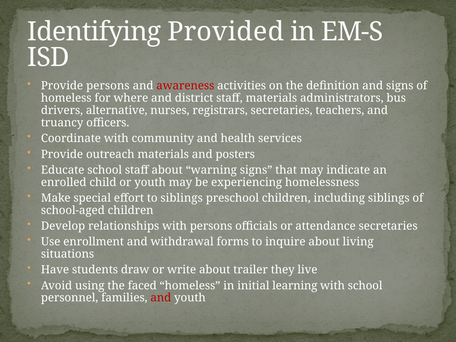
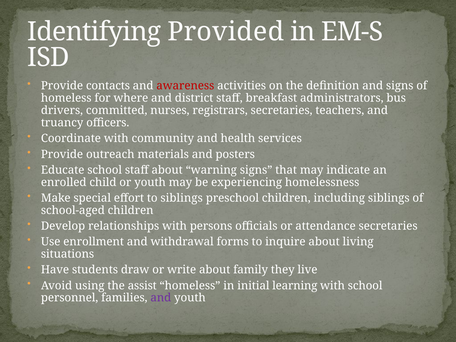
Provide persons: persons -> contacts
staff materials: materials -> breakfast
alternative: alternative -> committed
trailer: trailer -> family
faced: faced -> assist
and at (161, 298) colour: red -> purple
